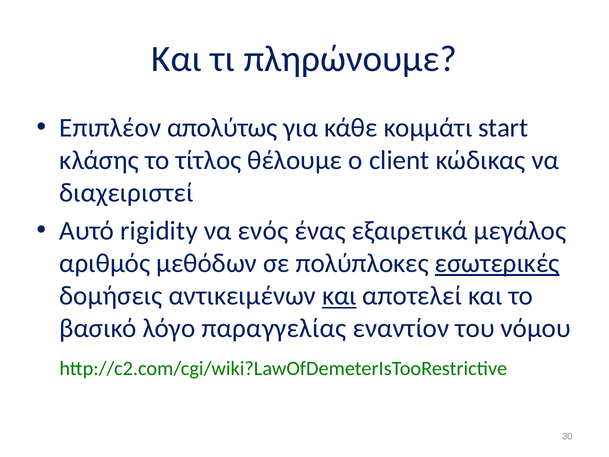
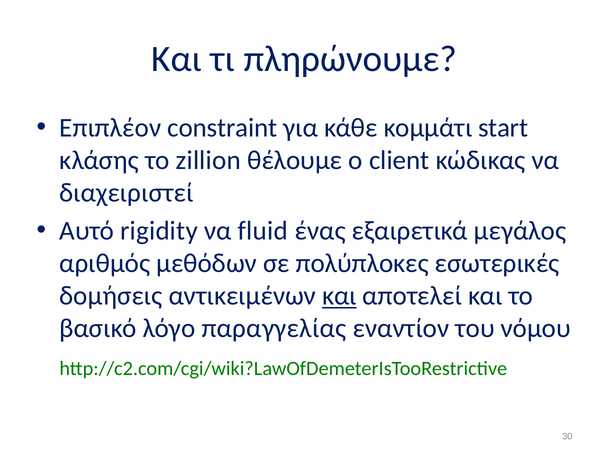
απολύτως: απολύτως -> constraint
τίτλος: τίτλος -> zillion
ενός: ενός -> fluid
εσωτερικές underline: present -> none
